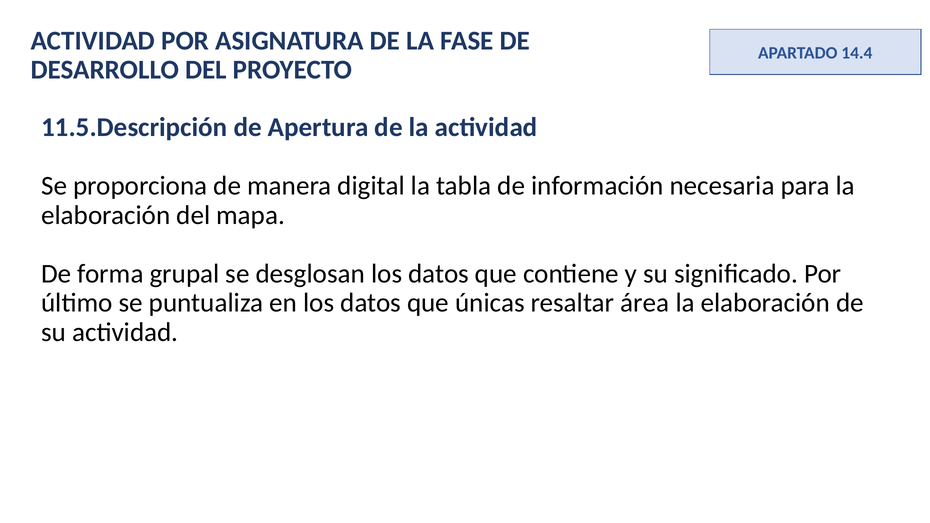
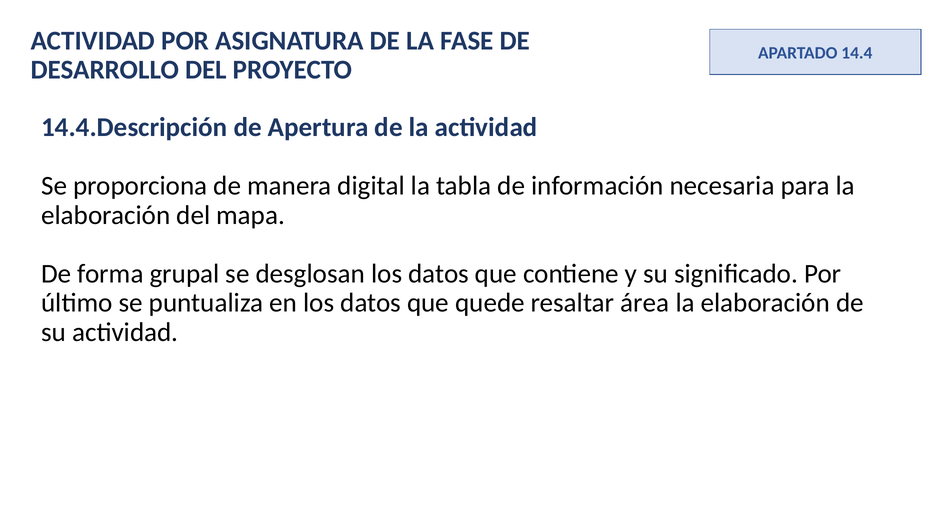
11.5.Descripción: 11.5.Descripción -> 14.4.Descripción
únicas: únicas -> quede
